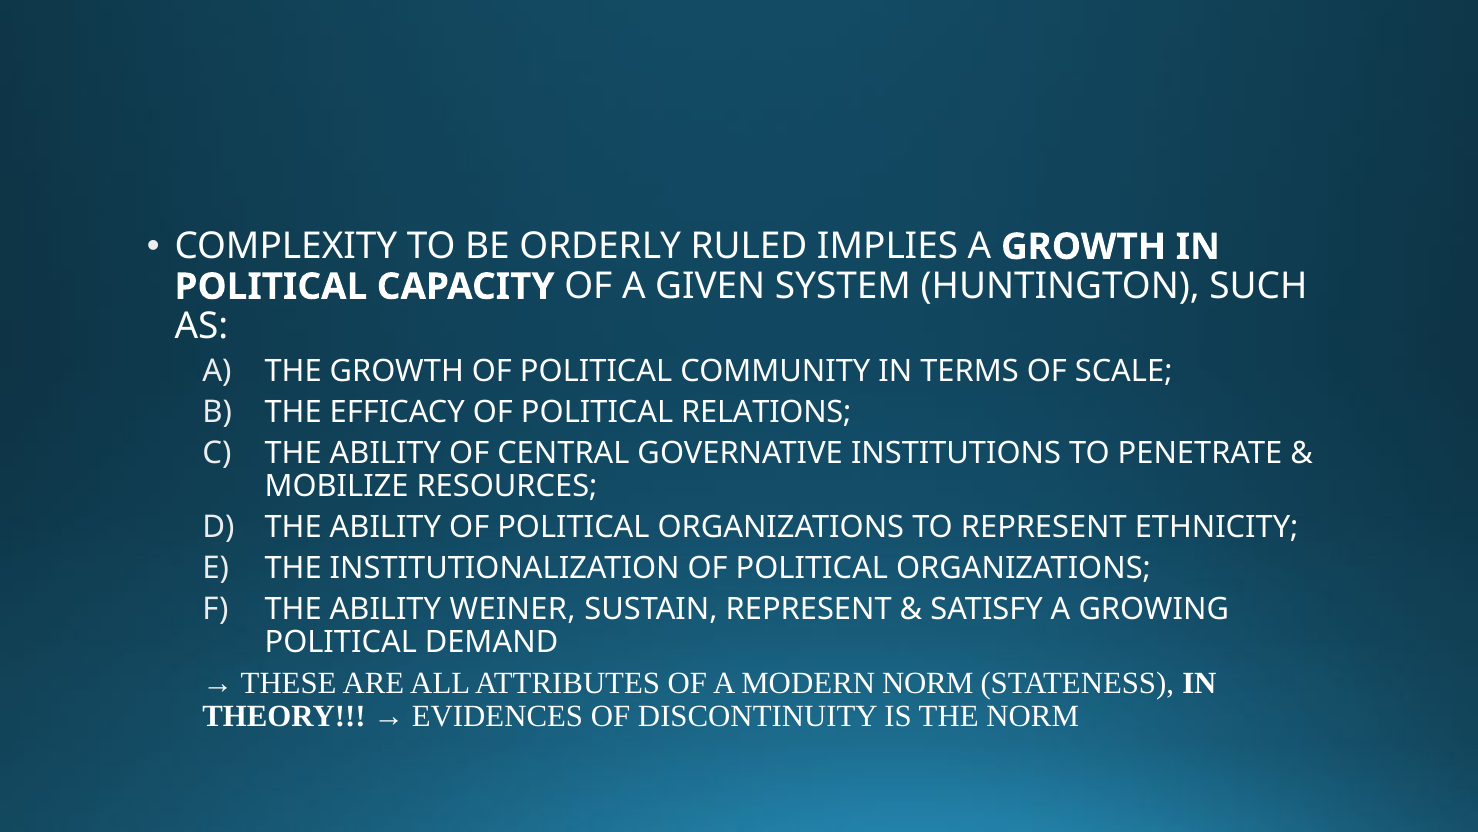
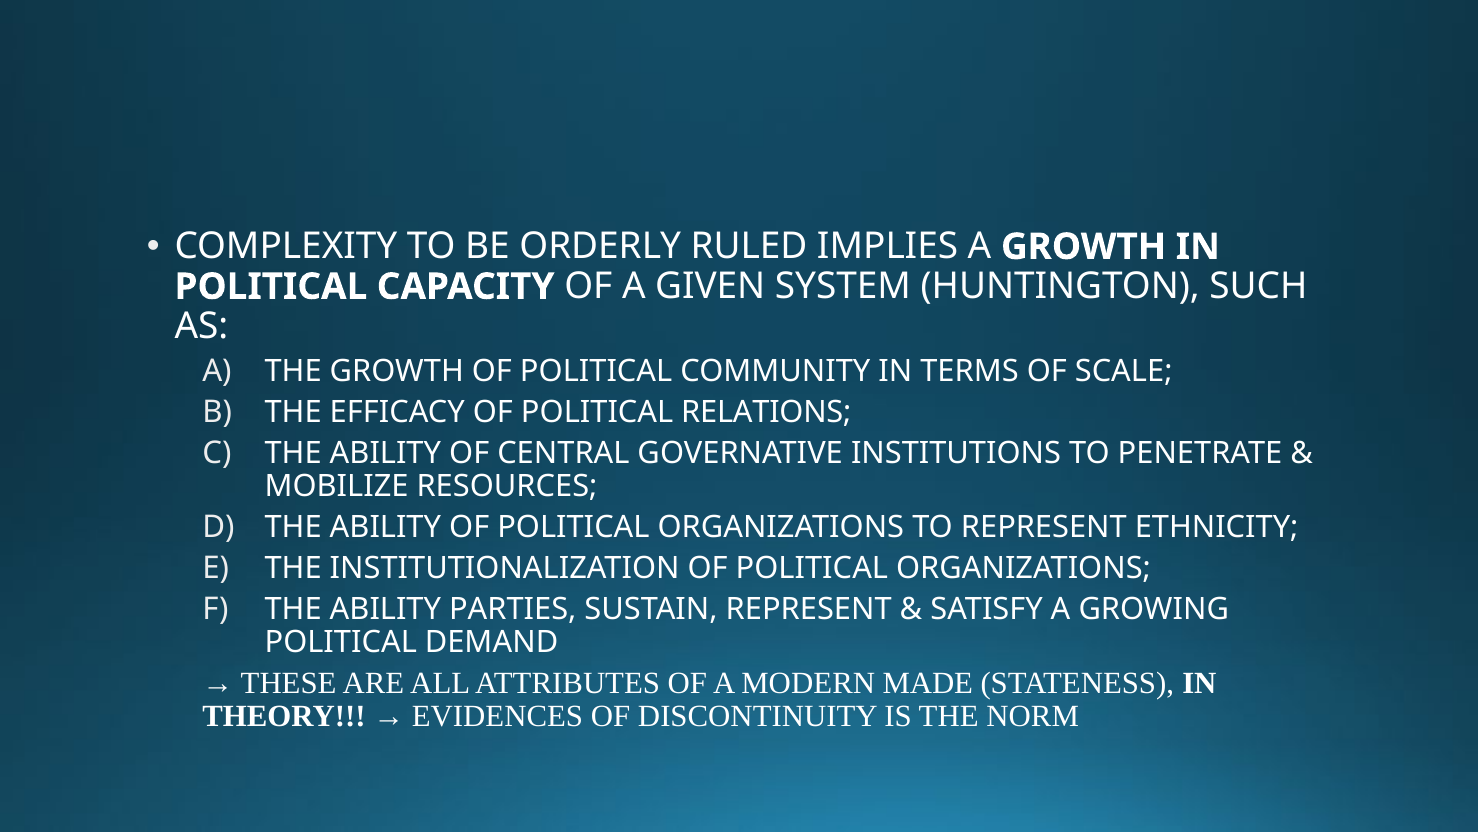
WEINER: WEINER -> PARTIES
MODERN NORM: NORM -> MADE
